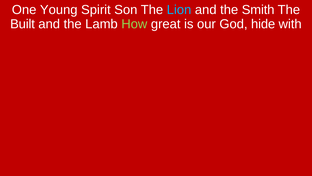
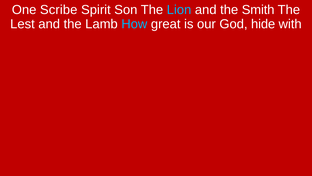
Young: Young -> Scribe
Built: Built -> Lest
How colour: light green -> light blue
